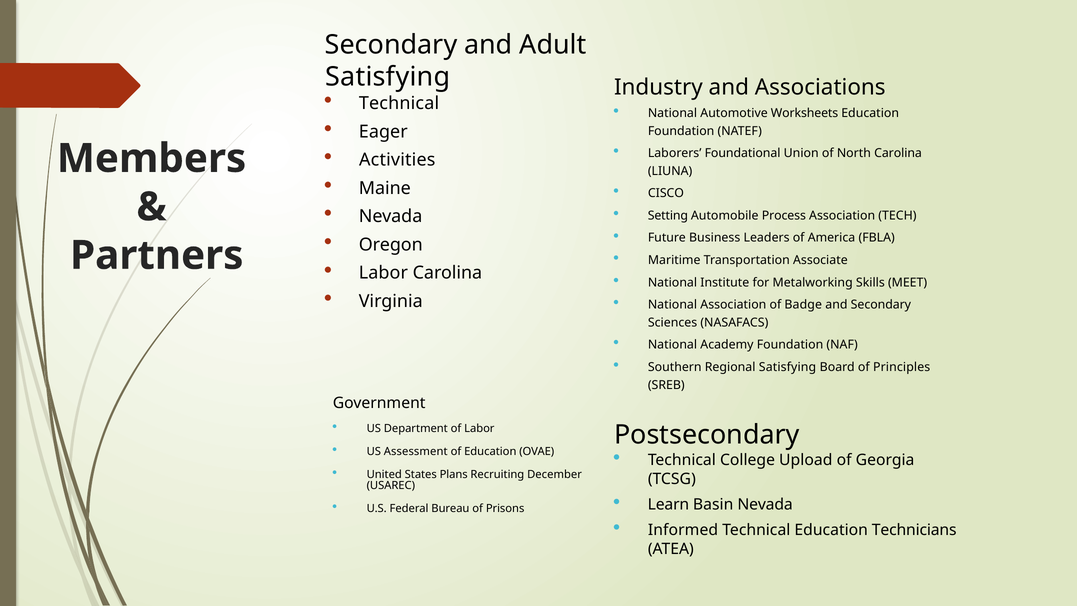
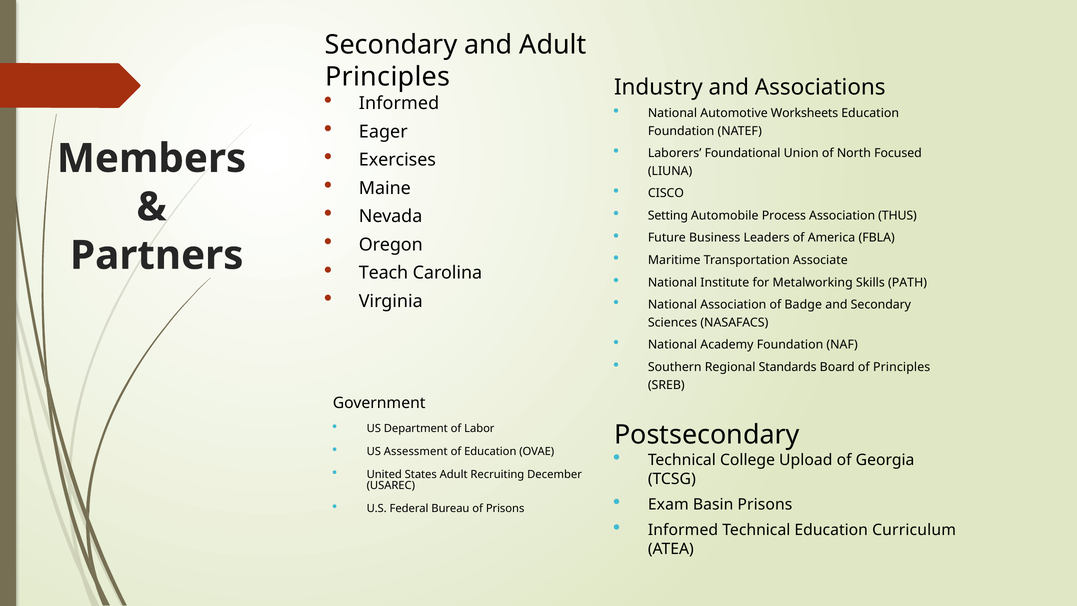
Satisfying at (388, 77): Satisfying -> Principles
Technical at (399, 103): Technical -> Informed
North Carolina: Carolina -> Focused
Activities: Activities -> Exercises
TECH: TECH -> THUS
Labor at (383, 273): Labor -> Teach
MEET: MEET -> PATH
Regional Satisfying: Satisfying -> Standards
States Plans: Plans -> Adult
Learn: Learn -> Exam
Basin Nevada: Nevada -> Prisons
Technicians: Technicians -> Curriculum
